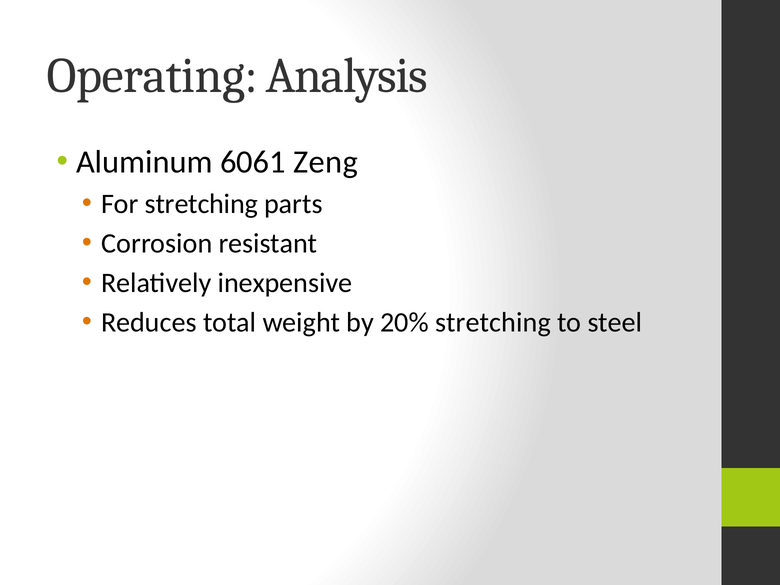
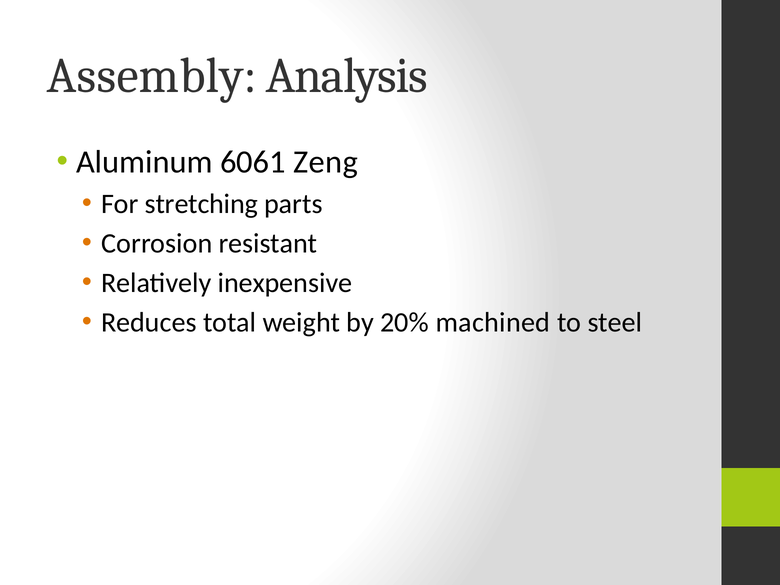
Operating: Operating -> Assembly
20% stretching: stretching -> machined
